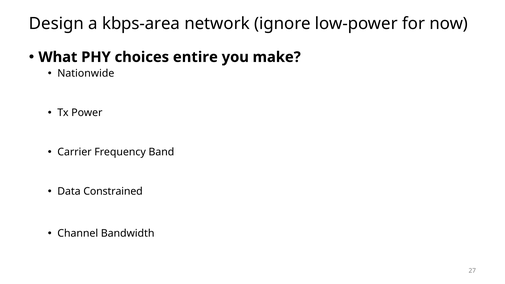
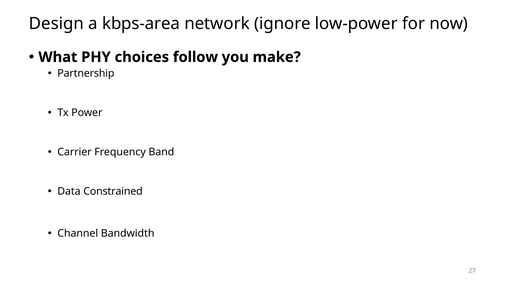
entire: entire -> follow
Nationwide: Nationwide -> Partnership
